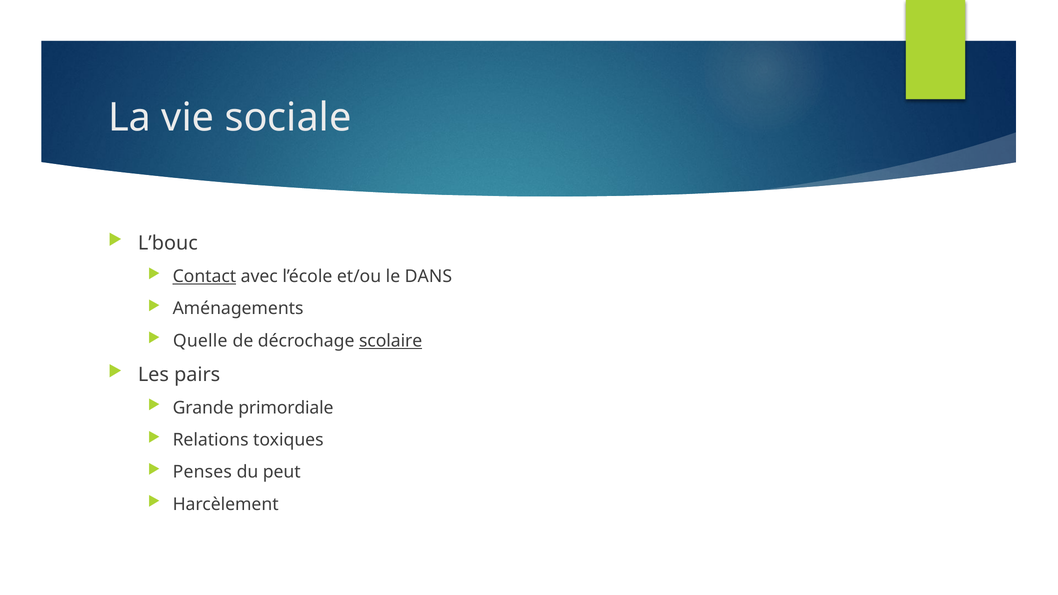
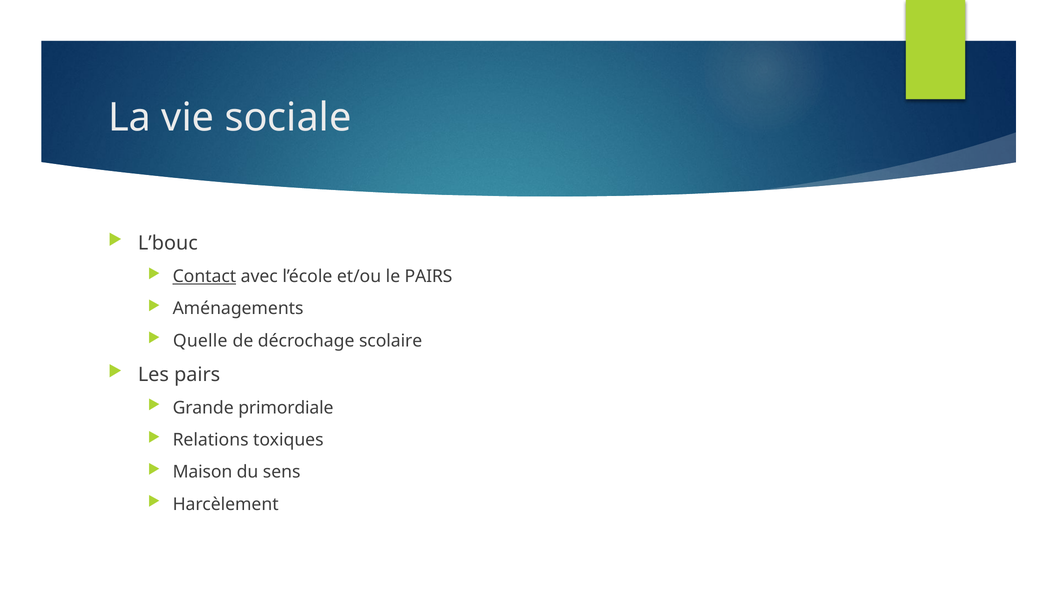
le DANS: DANS -> PAIRS
scolaire underline: present -> none
Penses: Penses -> Maison
peut: peut -> sens
